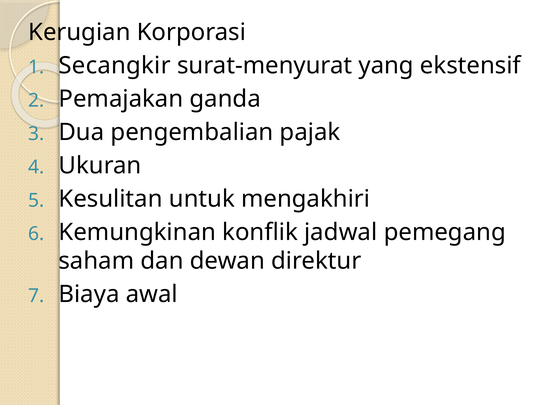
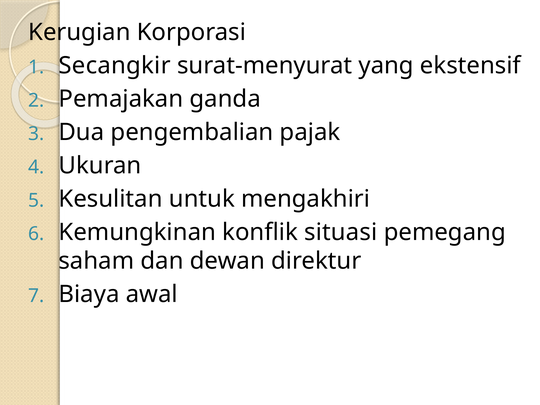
jadwal: jadwal -> situasi
